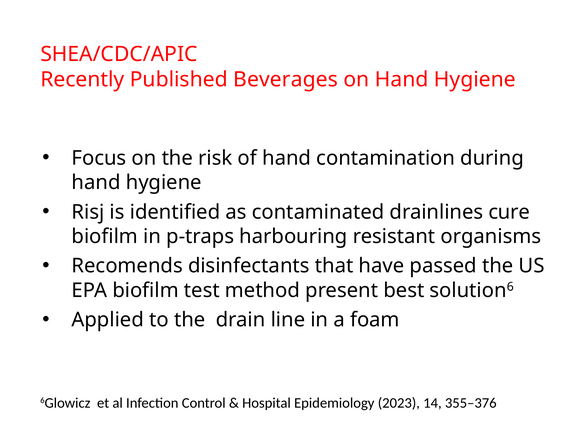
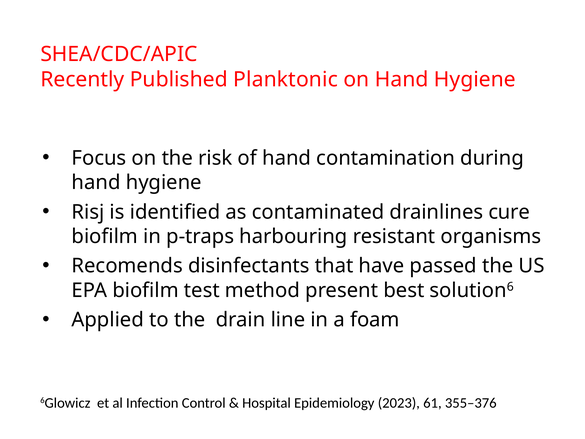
Beverages: Beverages -> Planktonic
14: 14 -> 61
